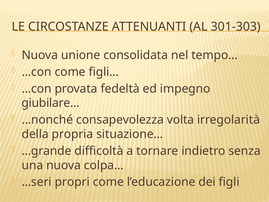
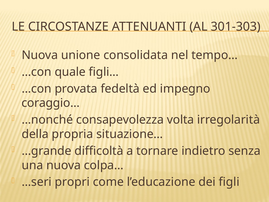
…con come: come -> quale
giubilare…: giubilare… -> coraggio…
